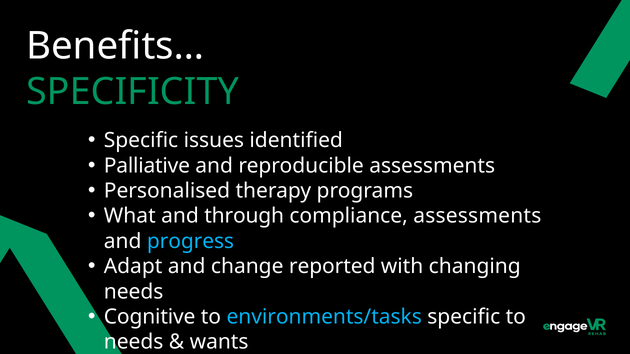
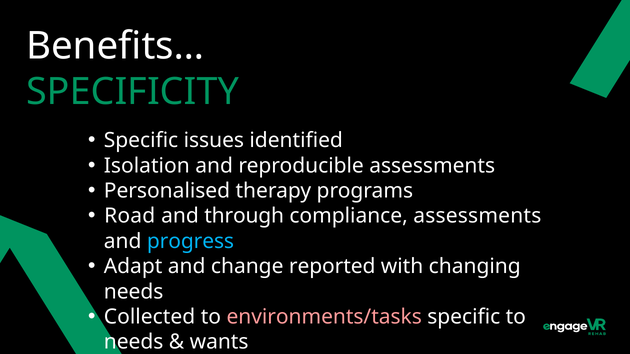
Palliative: Palliative -> Isolation
What: What -> Road
Cognitive: Cognitive -> Collected
environments/tasks colour: light blue -> pink
